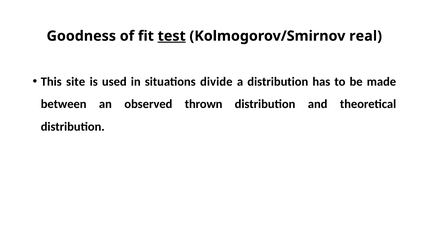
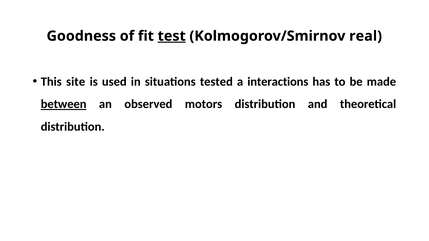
divide: divide -> tested
a distribution: distribution -> interactions
between underline: none -> present
thrown: thrown -> motors
